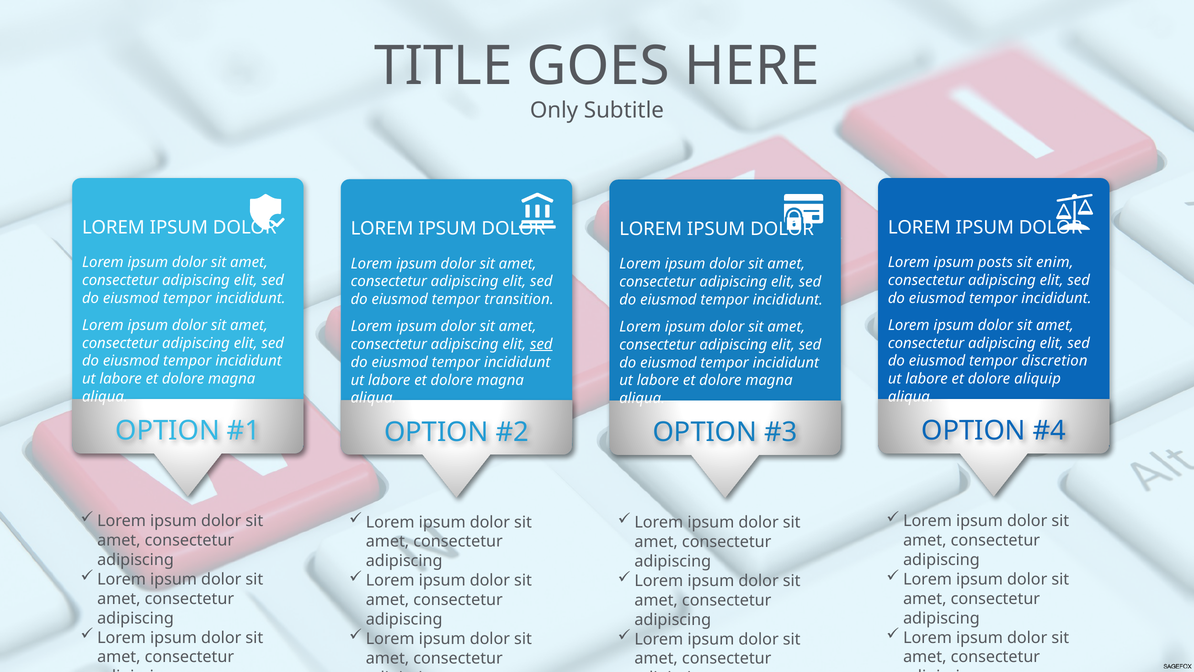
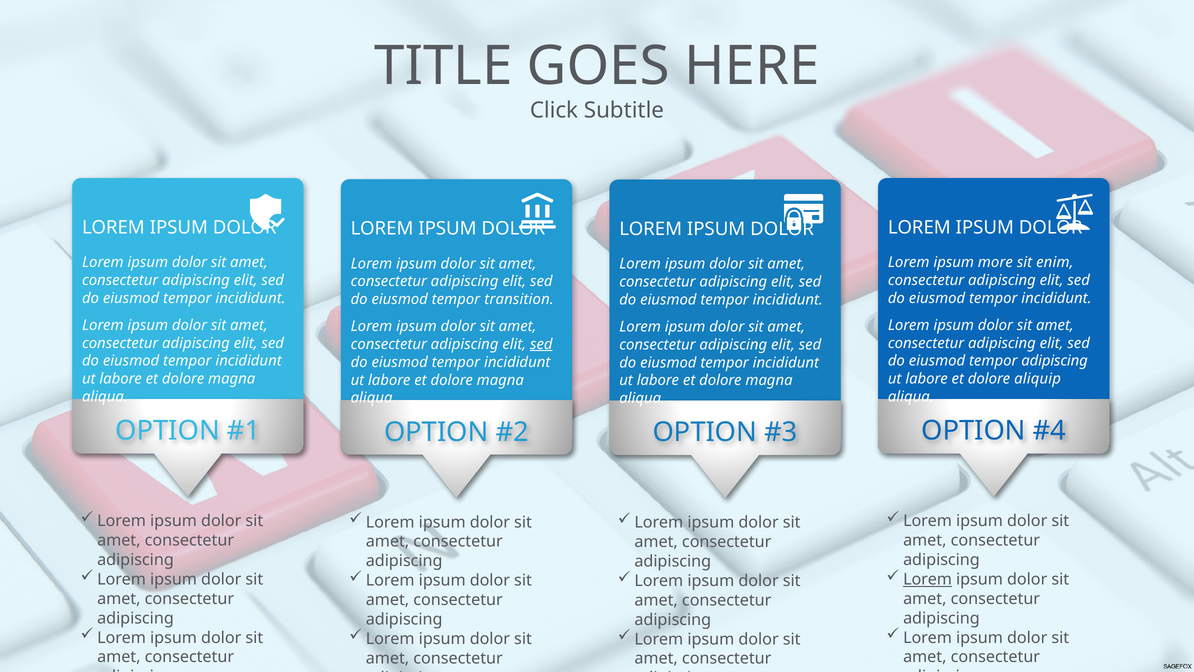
Only: Only -> Click
posts: posts -> more
tempor discretion: discretion -> adipiscing
Lorem at (928, 579) underline: none -> present
